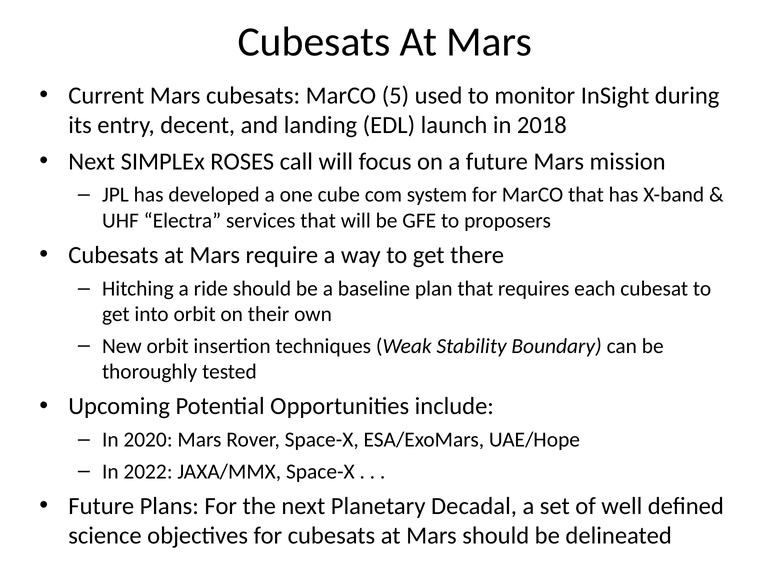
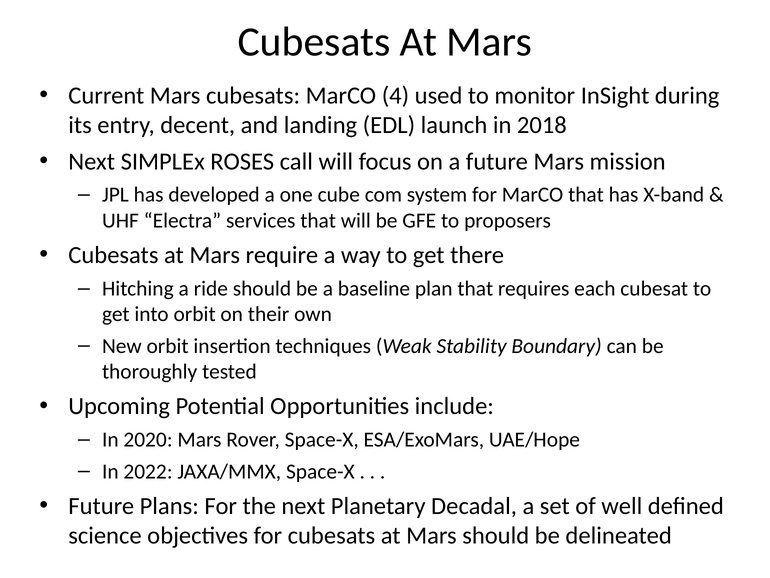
5: 5 -> 4
